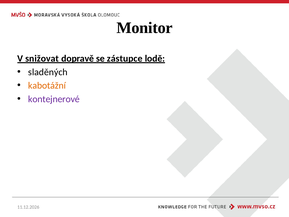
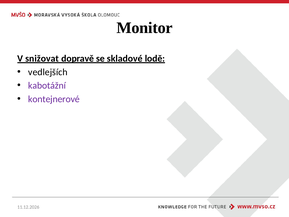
zástupce: zástupce -> skladové
sladěných: sladěných -> vedlejších
kabotážní colour: orange -> purple
